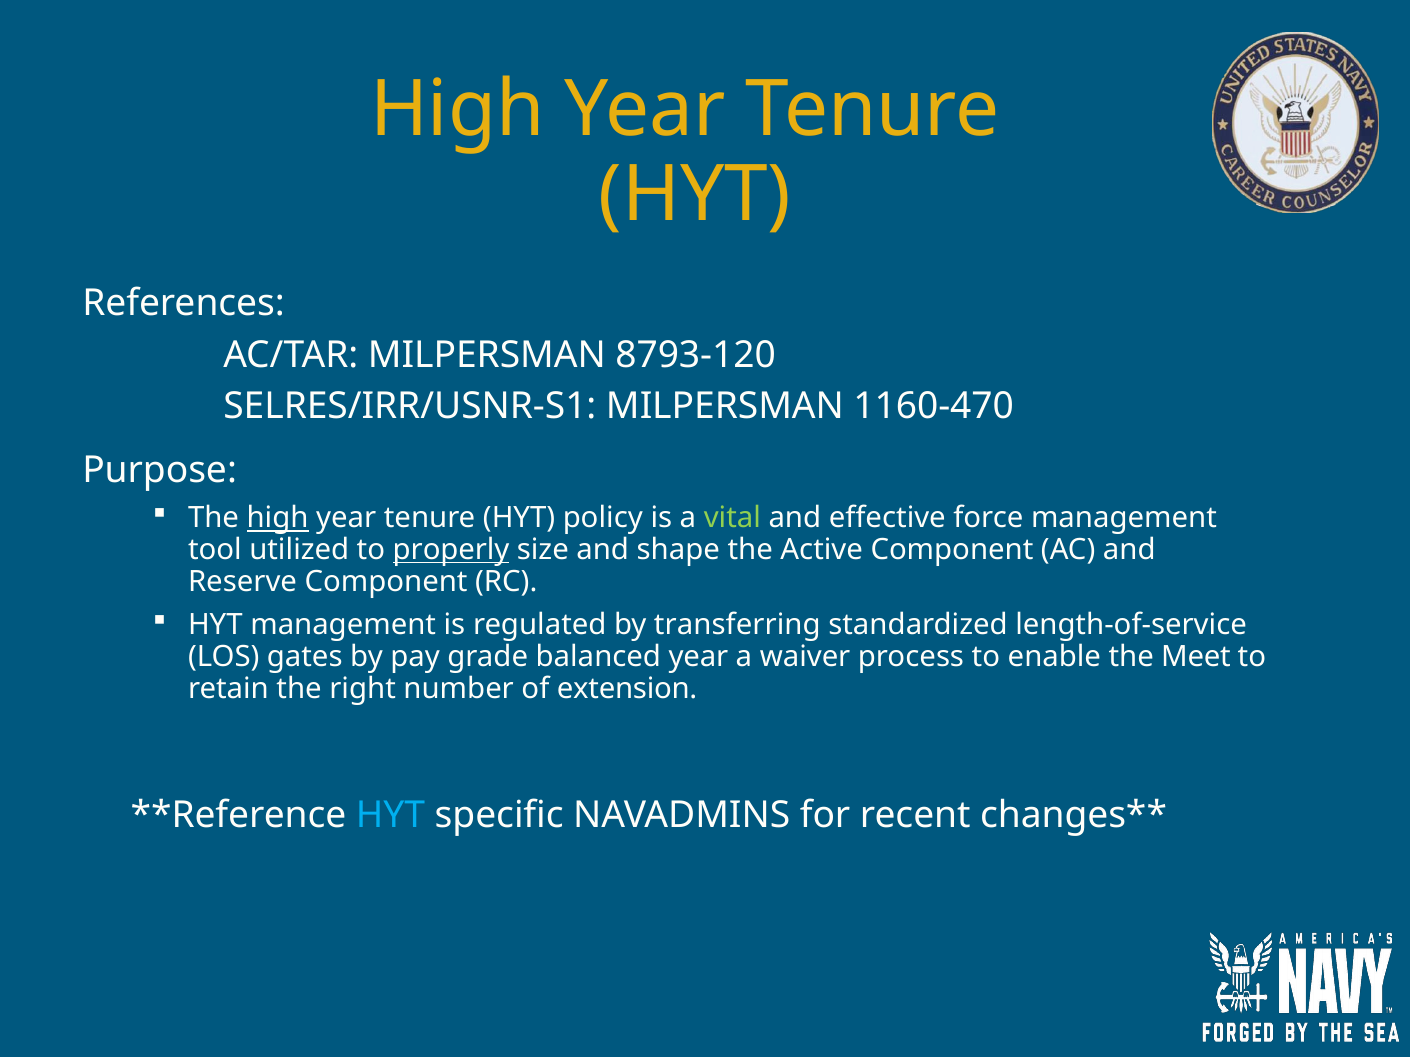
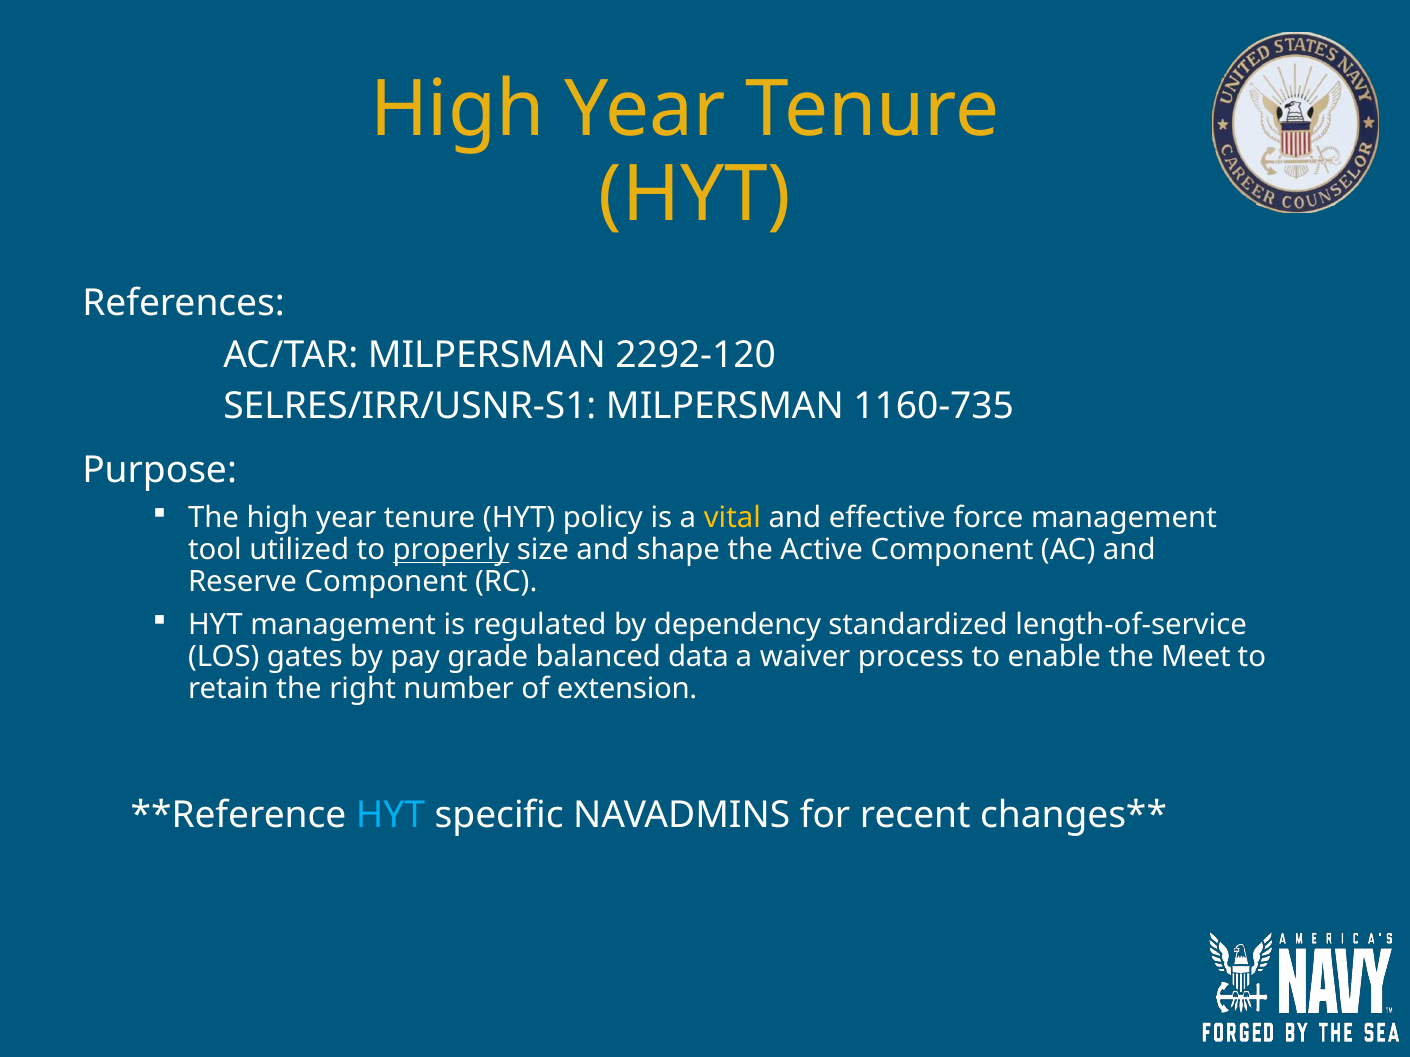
8793-120: 8793-120 -> 2292-120
1160-470: 1160-470 -> 1160-735
high at (278, 518) underline: present -> none
vital colour: light green -> yellow
transferring: transferring -> dependency
balanced year: year -> data
